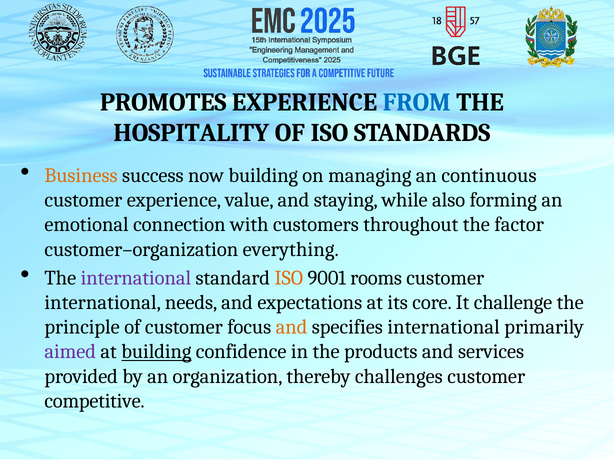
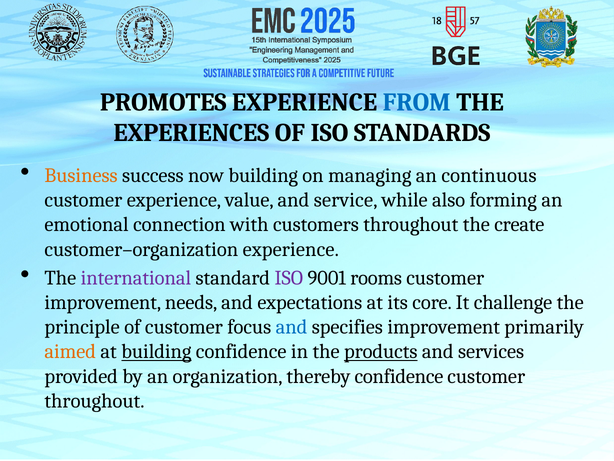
HOSPITALITY: HOSPITALITY -> EXPERIENCES
staying: staying -> service
factor: factor -> create
customer–organization everything: everything -> experience
ISO at (289, 278) colour: orange -> purple
international at (103, 302): international -> improvement
and at (291, 327) colour: orange -> blue
specifies international: international -> improvement
aimed colour: purple -> orange
products underline: none -> present
thereby challenges: challenges -> confidence
competitive at (95, 400): competitive -> throughout
